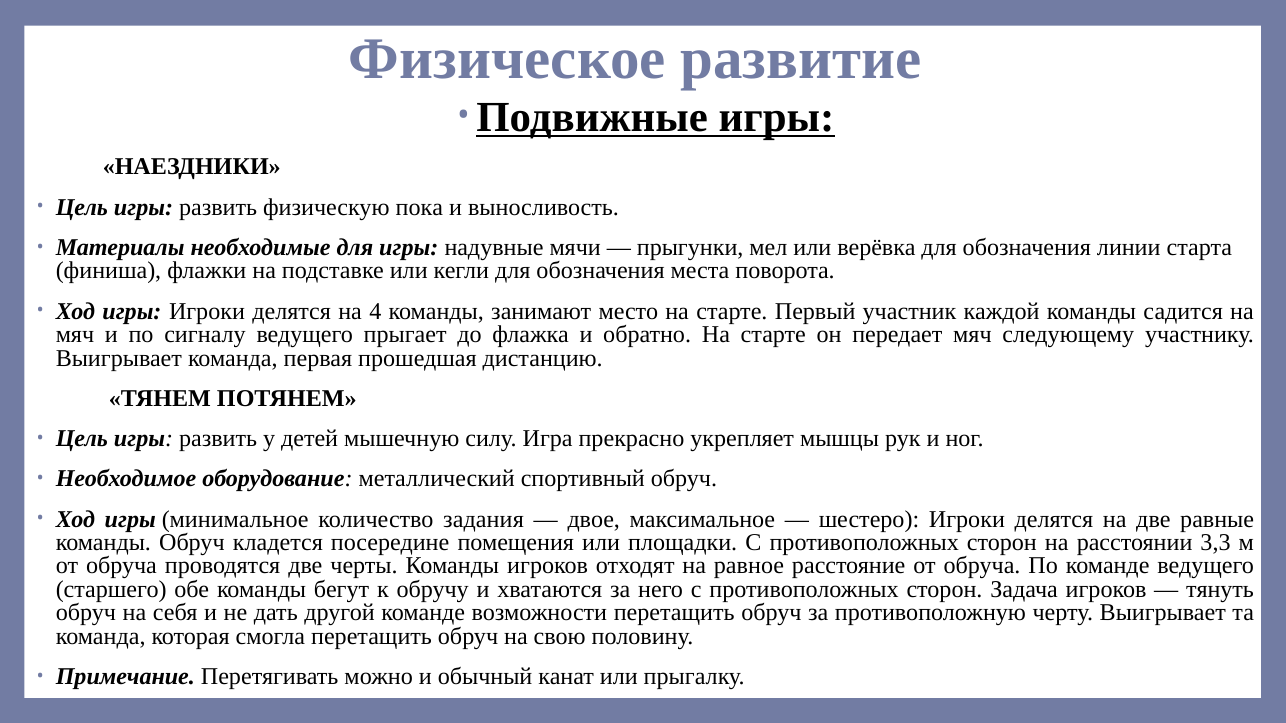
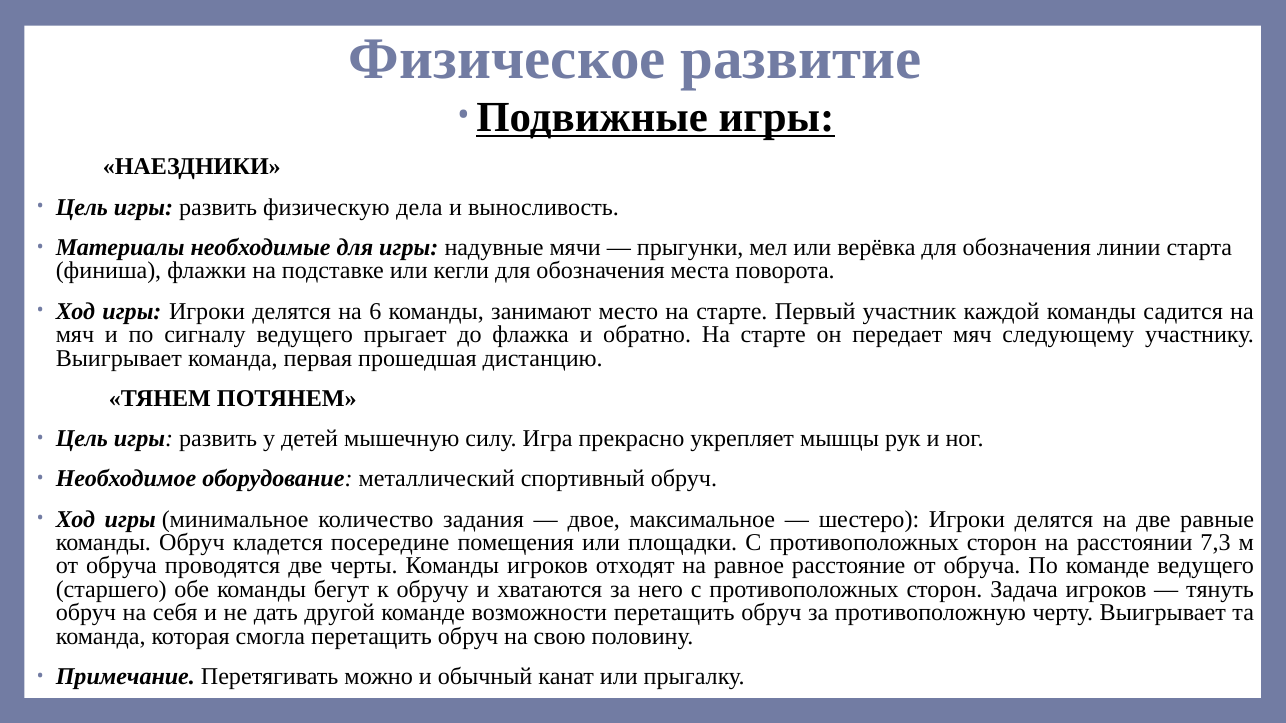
пока: пока -> дела
4: 4 -> 6
3,3: 3,3 -> 7,3
